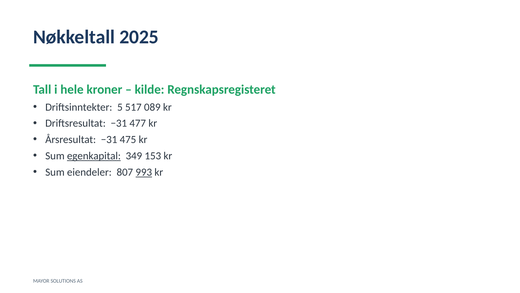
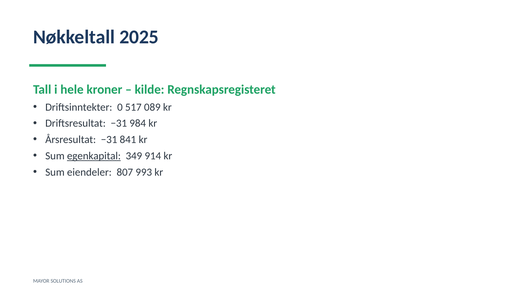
5: 5 -> 0
477: 477 -> 984
475: 475 -> 841
153: 153 -> 914
993 underline: present -> none
